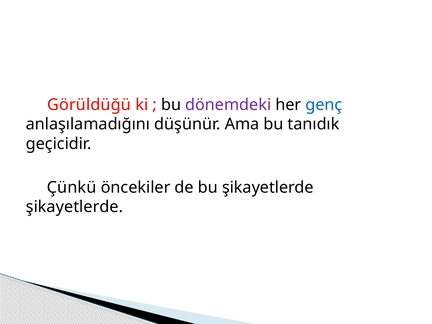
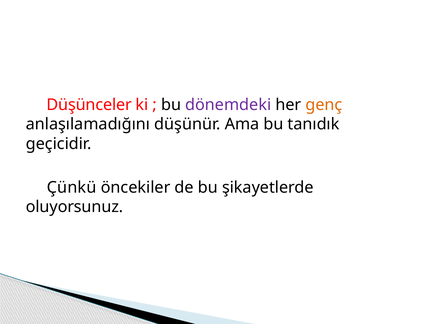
Görüldüğü: Görüldüğü -> Düşünceler
genç colour: blue -> orange
şikayetlerde at (74, 207): şikayetlerde -> oluyorsunuz
